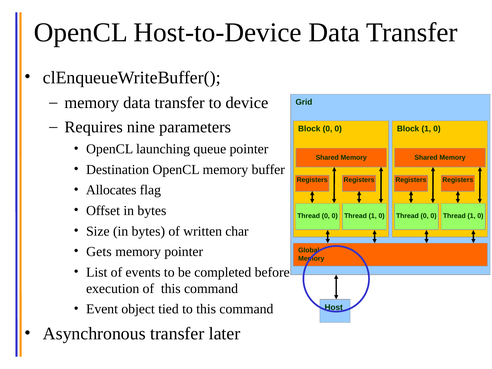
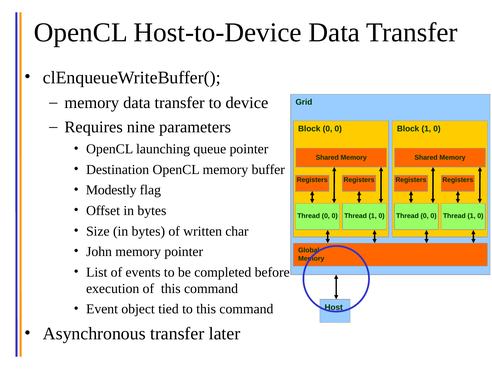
Allocates: Allocates -> Modestly
Gets at (99, 252): Gets -> John
